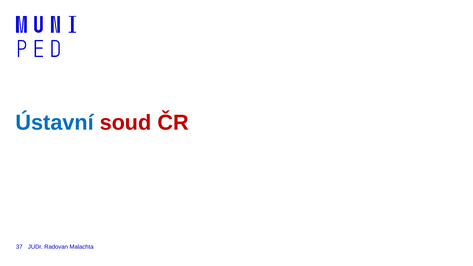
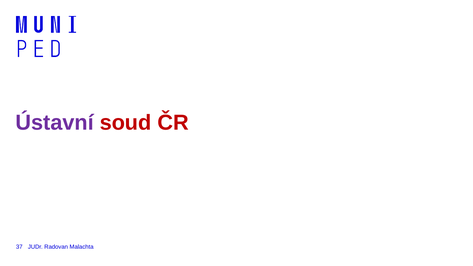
Ústavní colour: blue -> purple
